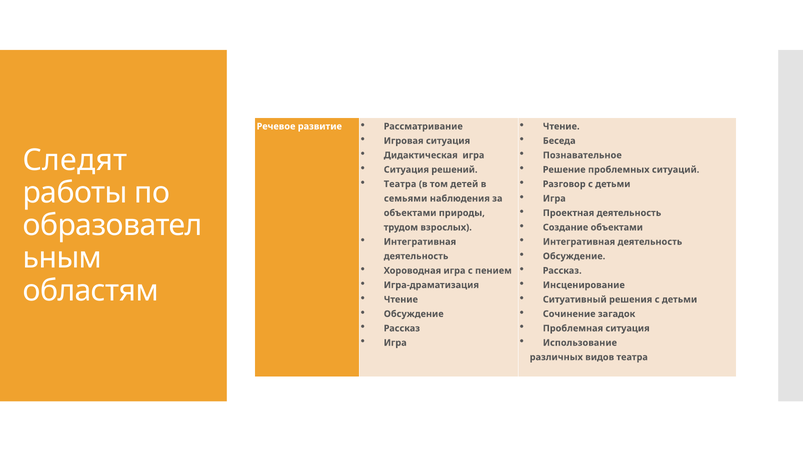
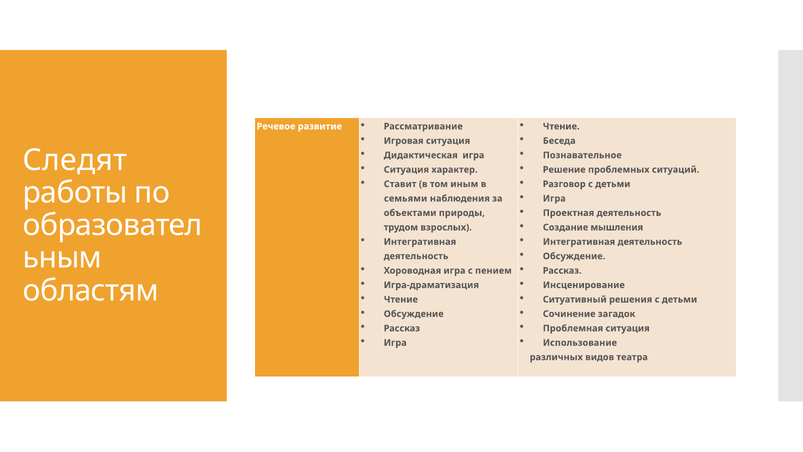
решений: решений -> характер
Театра at (400, 184): Театра -> Ставит
детей: детей -> иным
Создание объектами: объектами -> мышления
